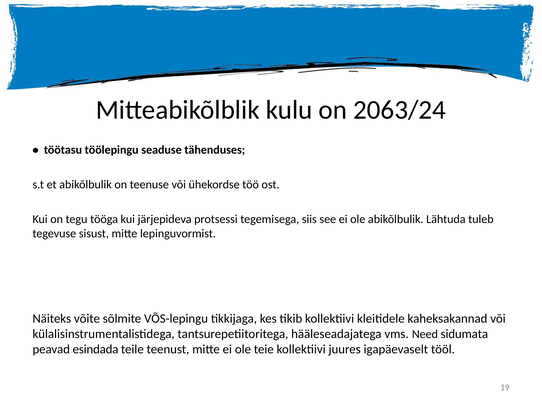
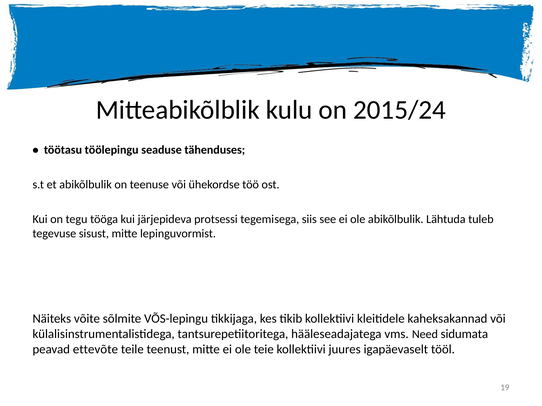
2063/24: 2063/24 -> 2015/24
esindada: esindada -> ettevõte
